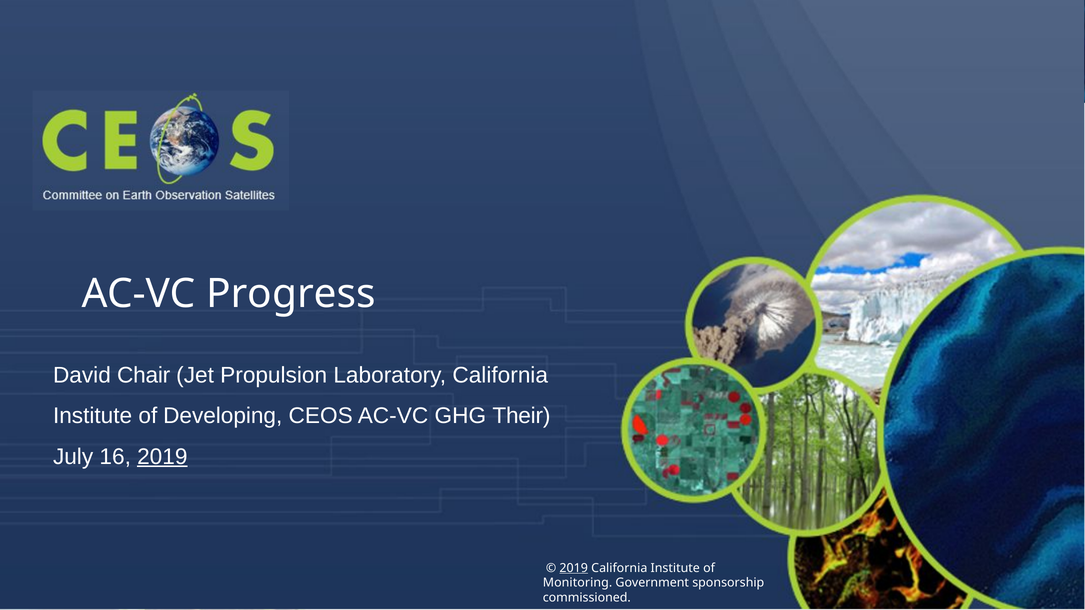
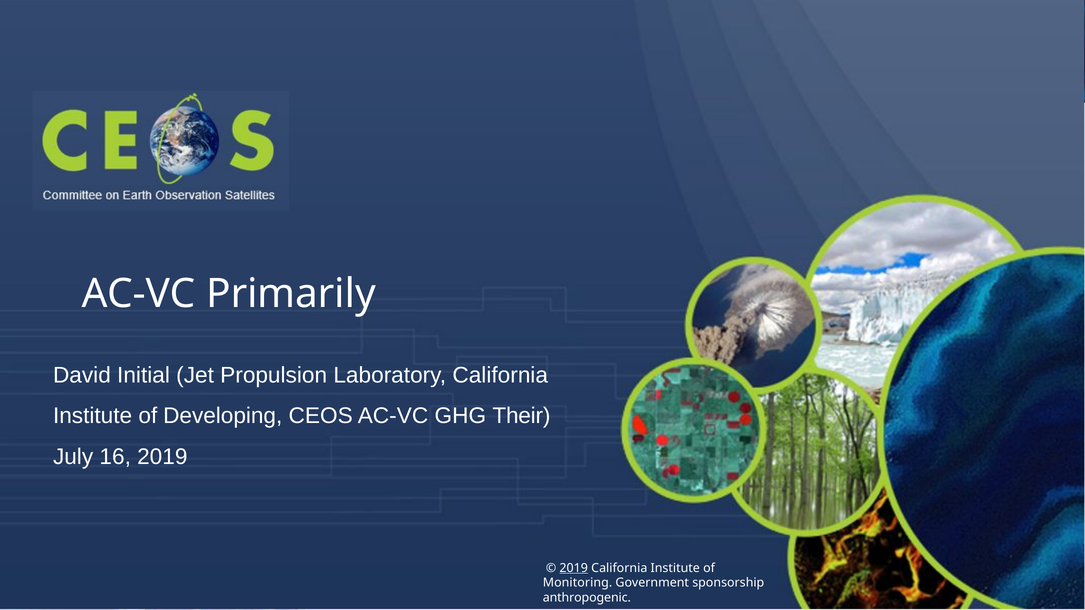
Progress: Progress -> Primarily
Chair: Chair -> Initial
2019 at (162, 457) underline: present -> none
commissioned: commissioned -> anthropogenic
